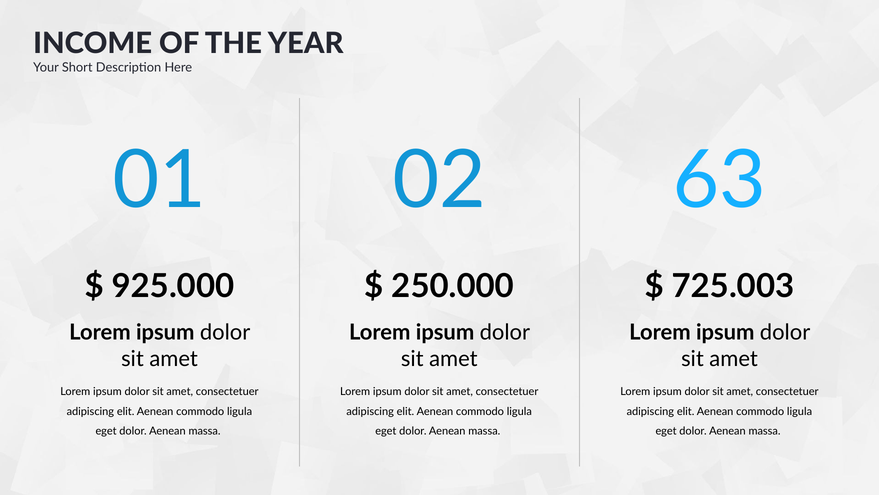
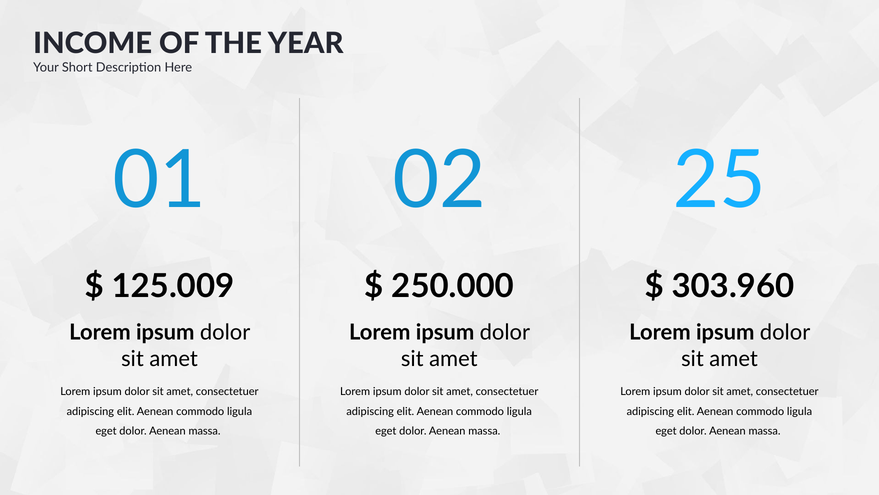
63: 63 -> 25
925.000: 925.000 -> 125.009
725.003: 725.003 -> 303.960
